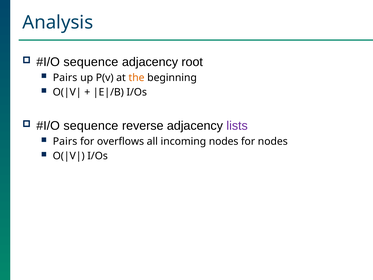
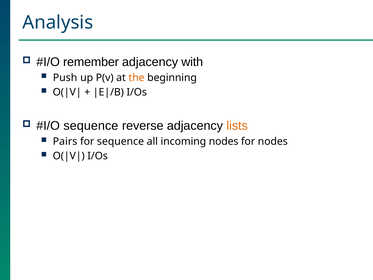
sequence at (91, 62): sequence -> remember
root: root -> with
Pairs at (65, 78): Pairs -> Push
lists colour: purple -> orange
for overflows: overflows -> sequence
